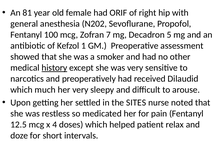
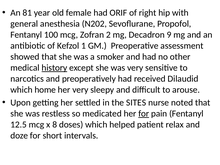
7: 7 -> 2
5: 5 -> 9
much: much -> home
for at (144, 114) underline: none -> present
4: 4 -> 8
